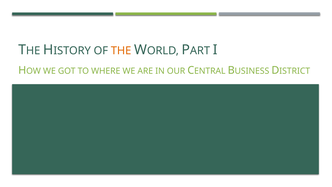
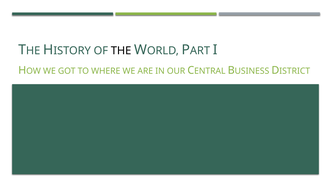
THE colour: orange -> black
